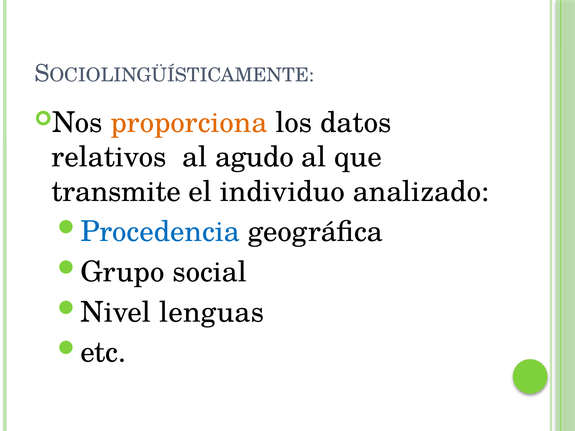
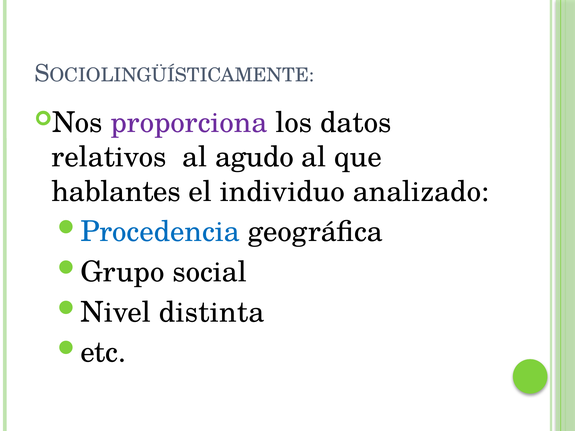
proporciona colour: orange -> purple
transmite: transmite -> hablantes
lenguas: lenguas -> distinta
